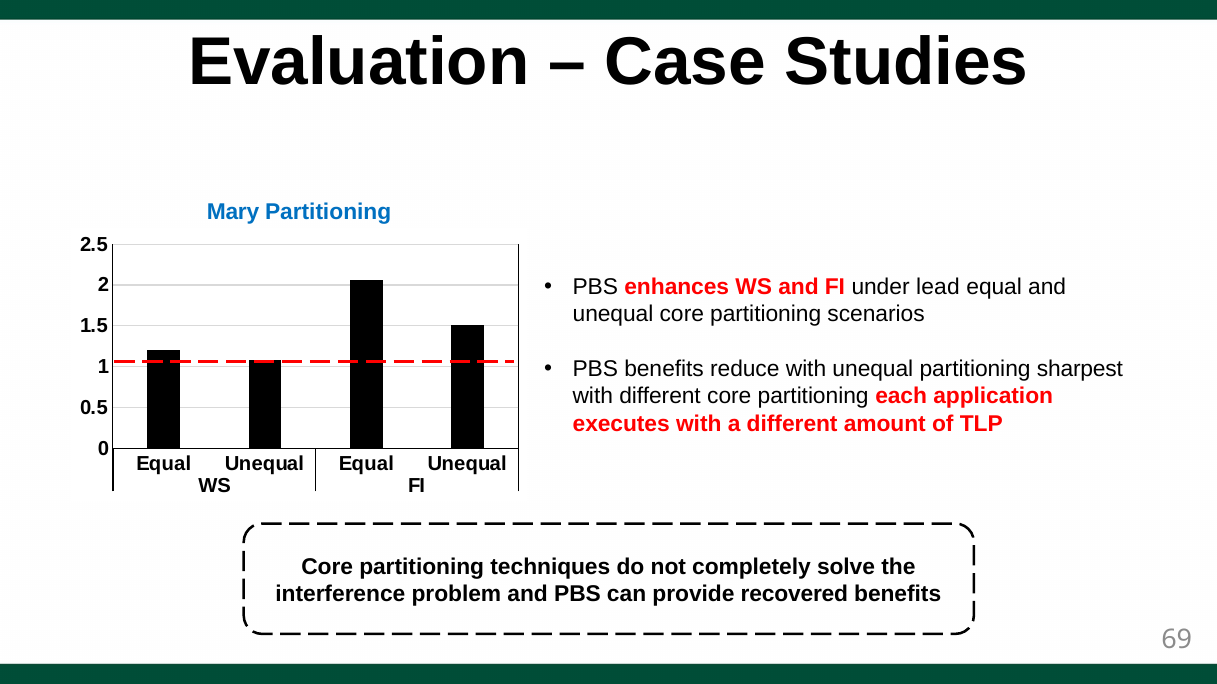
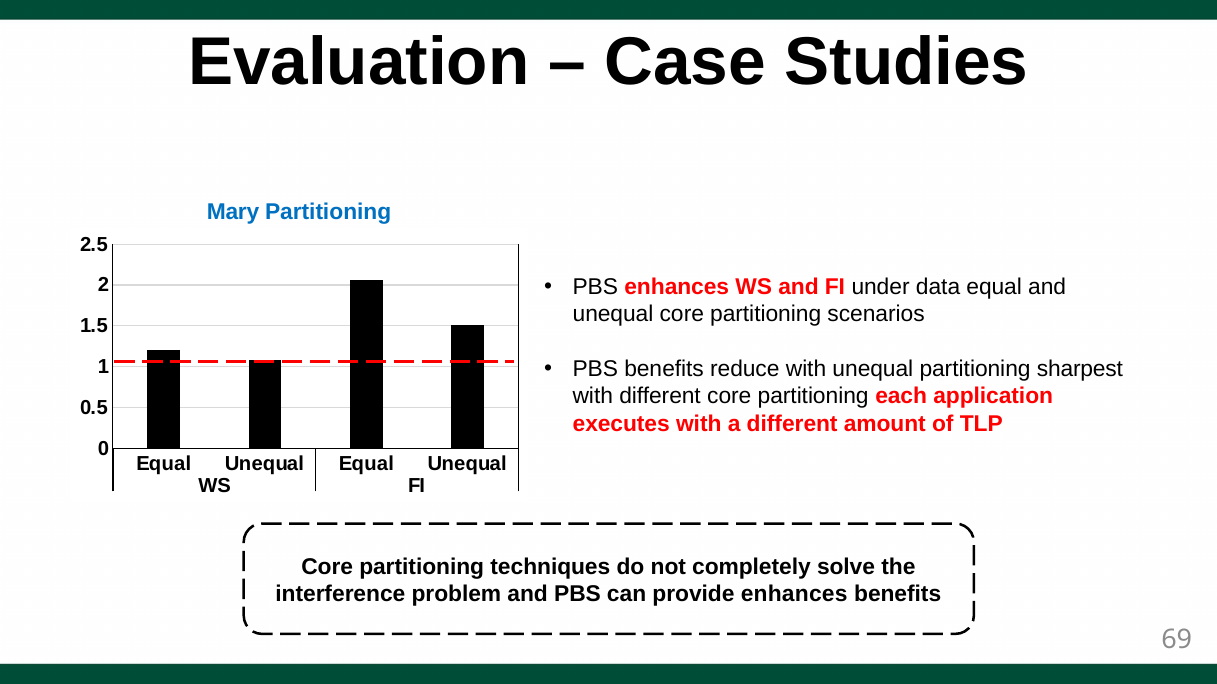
lead: lead -> data
provide recovered: recovered -> enhances
